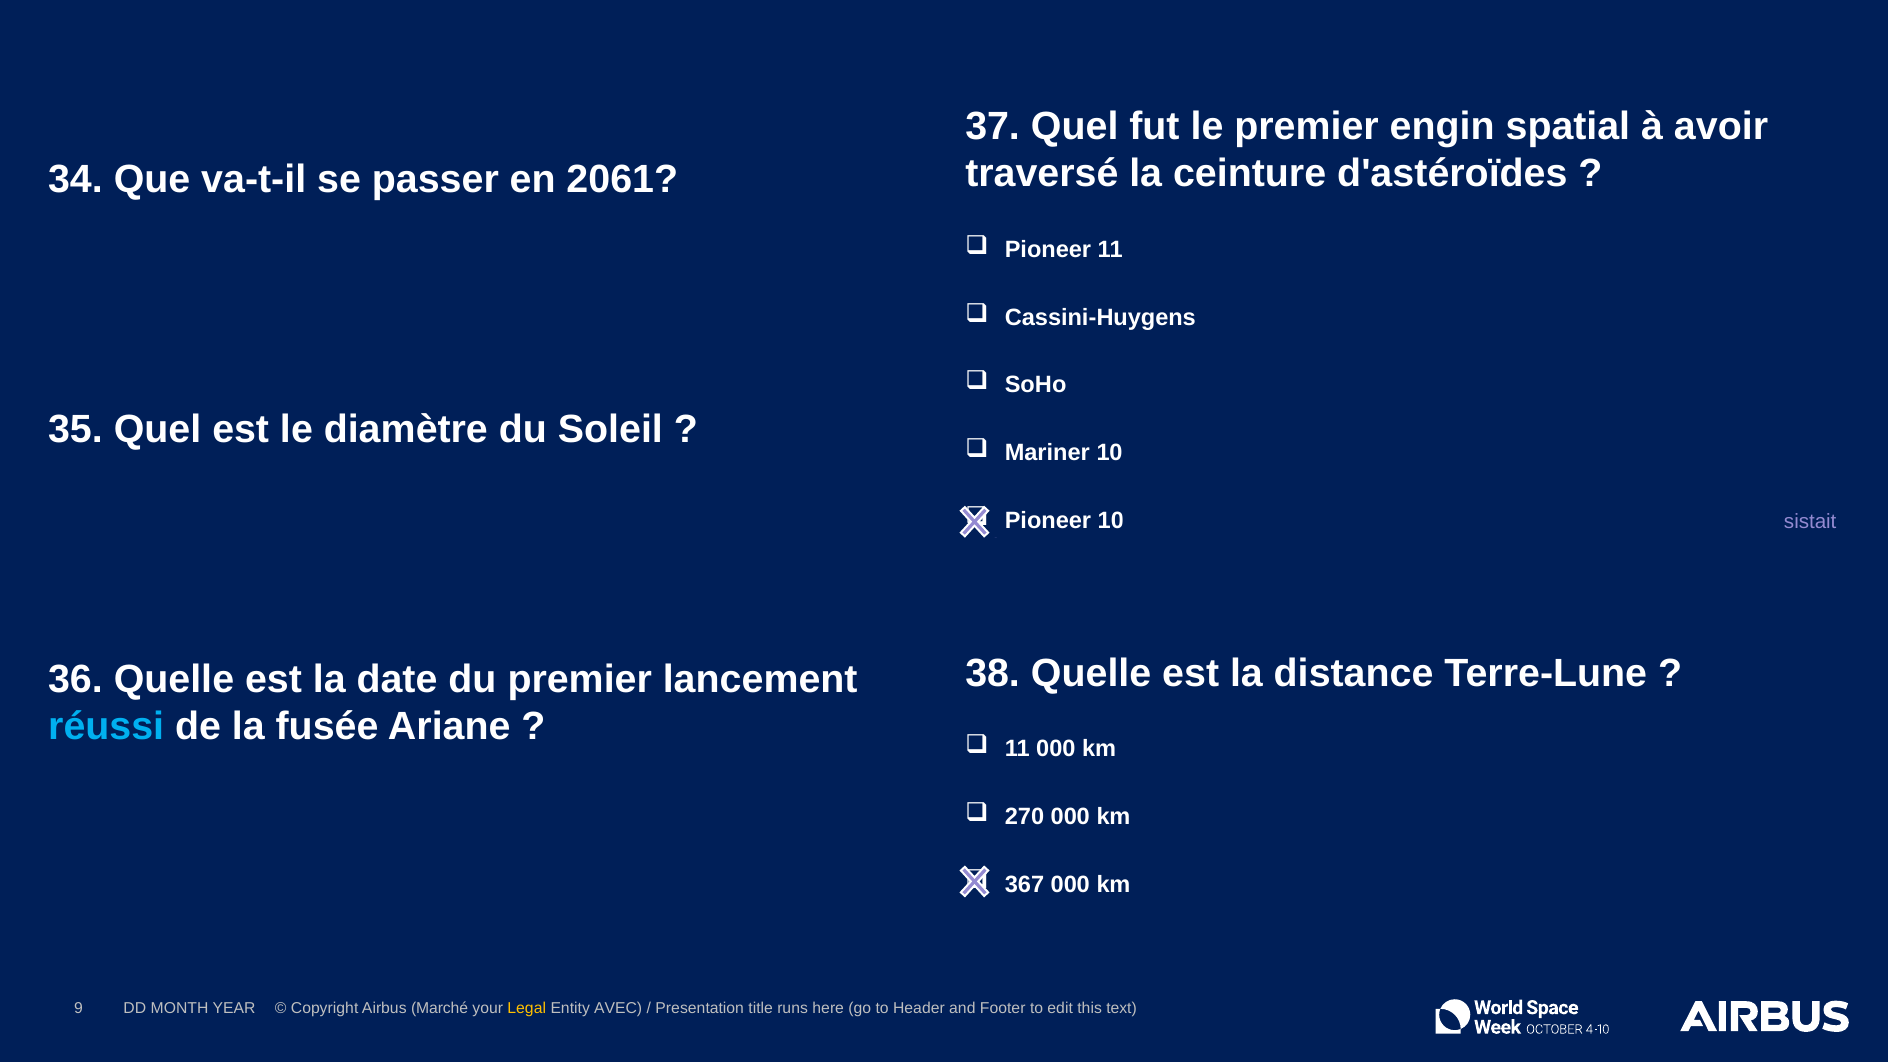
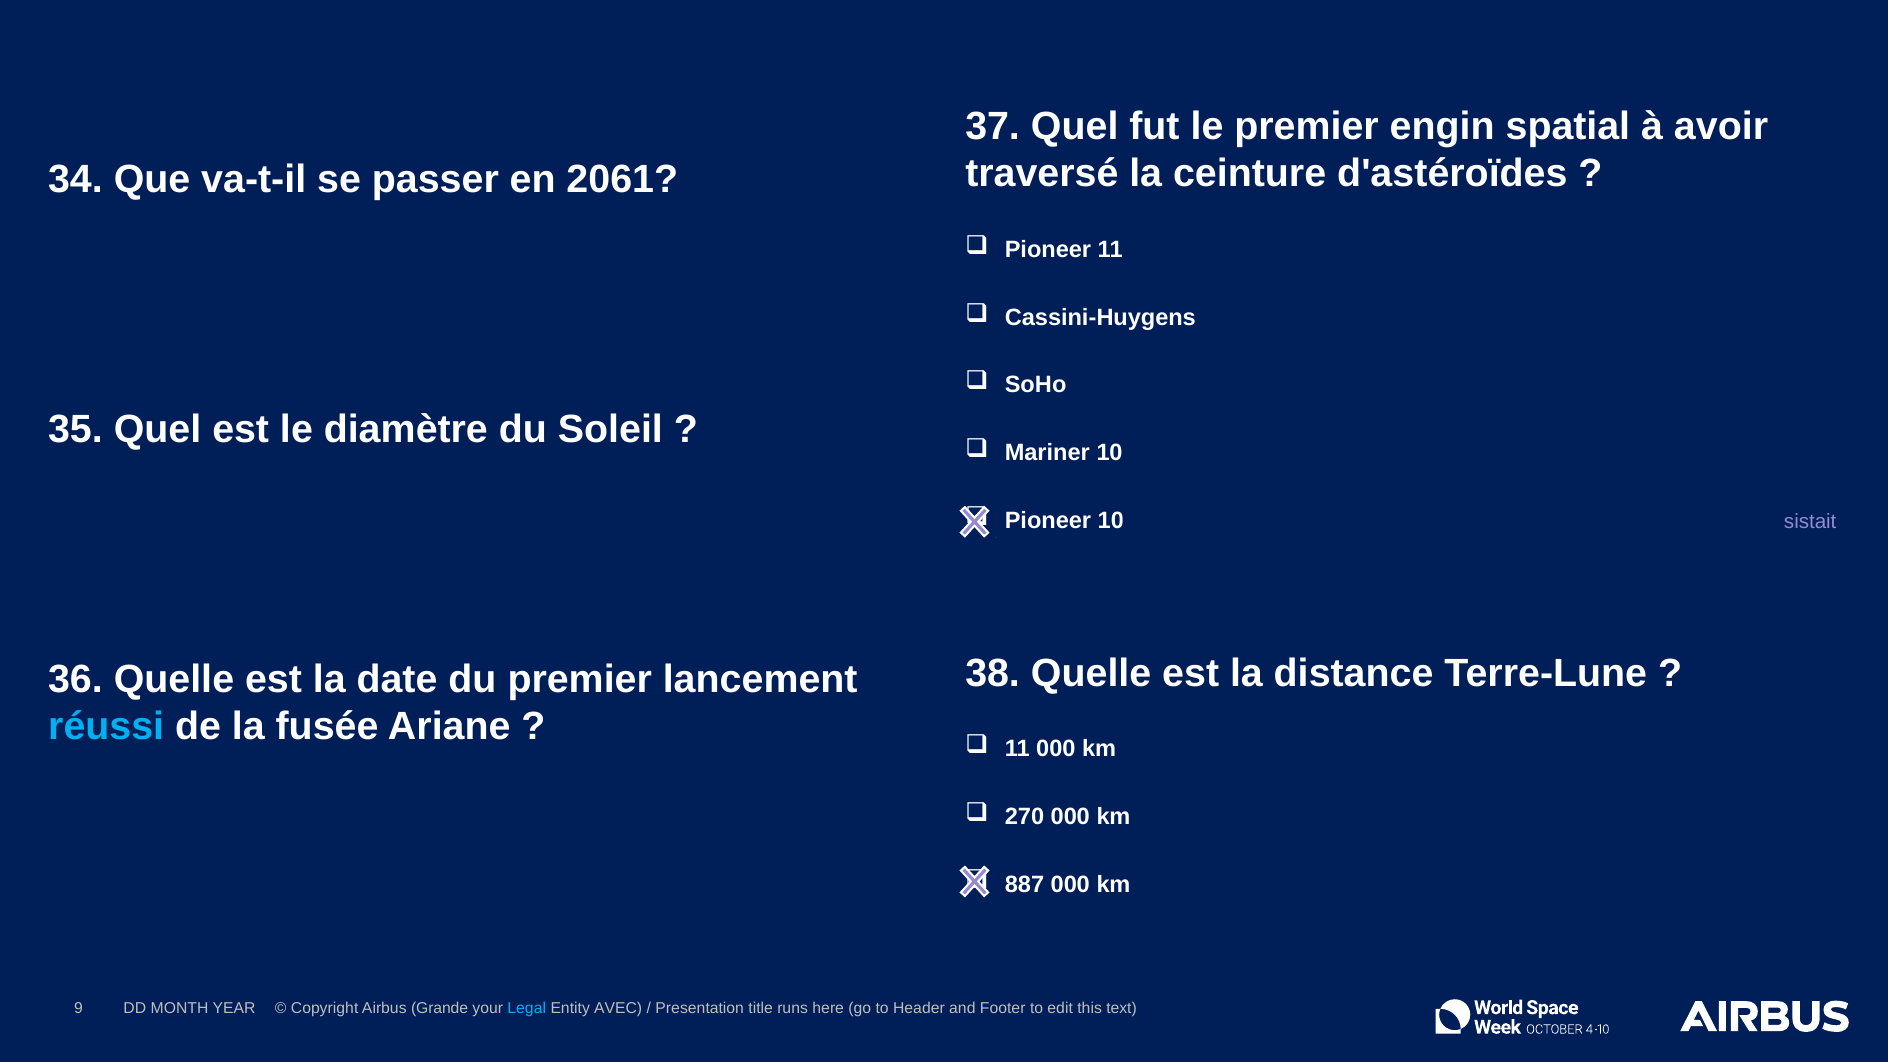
367: 367 -> 887
Marché: Marché -> Grande
Legal colour: yellow -> light blue
